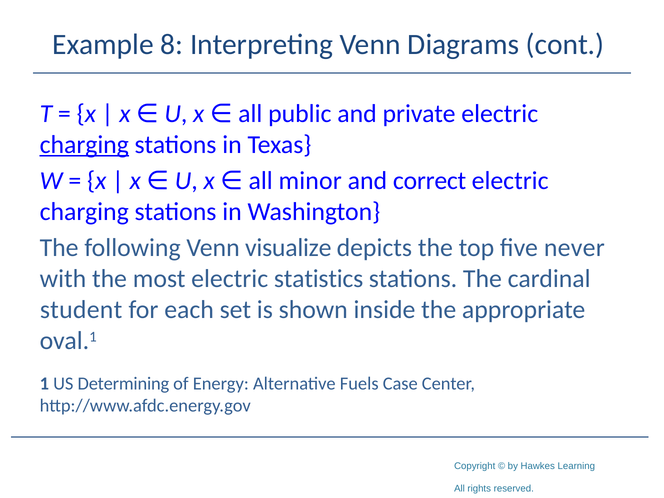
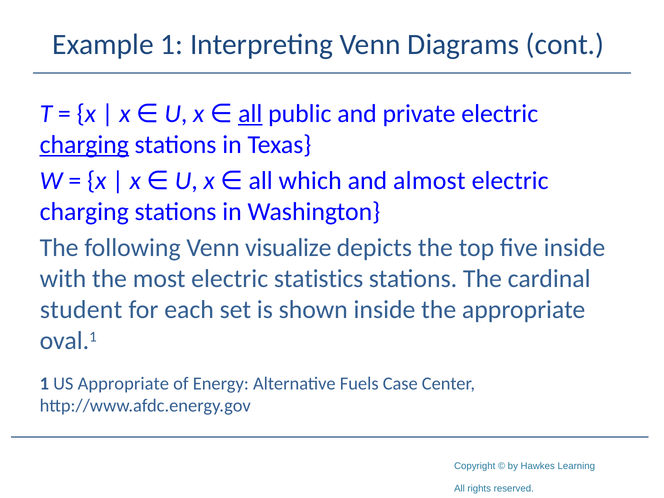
Example 8: 8 -> 1
all at (250, 114) underline: none -> present
minor: minor -> which
correct: correct -> almost
five never: never -> inside
US Determining: Determining -> Appropriate
